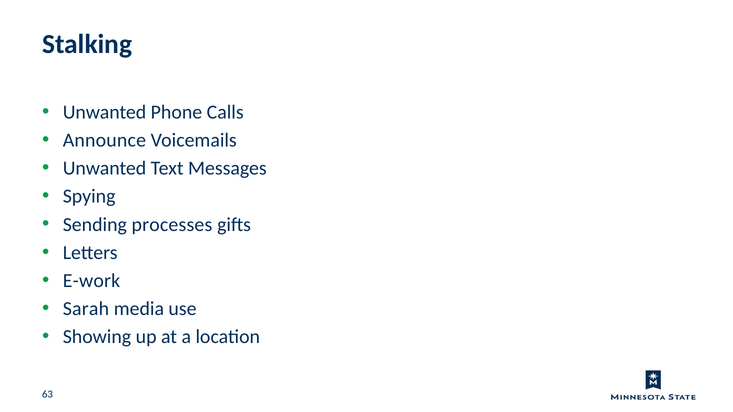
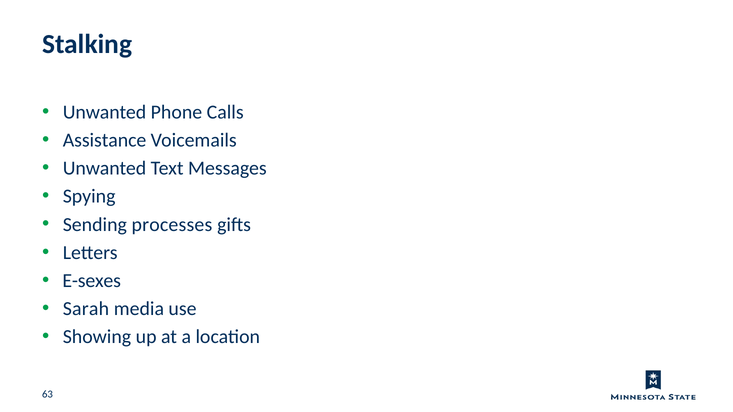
Announce: Announce -> Assistance
E-work: E-work -> E-sexes
